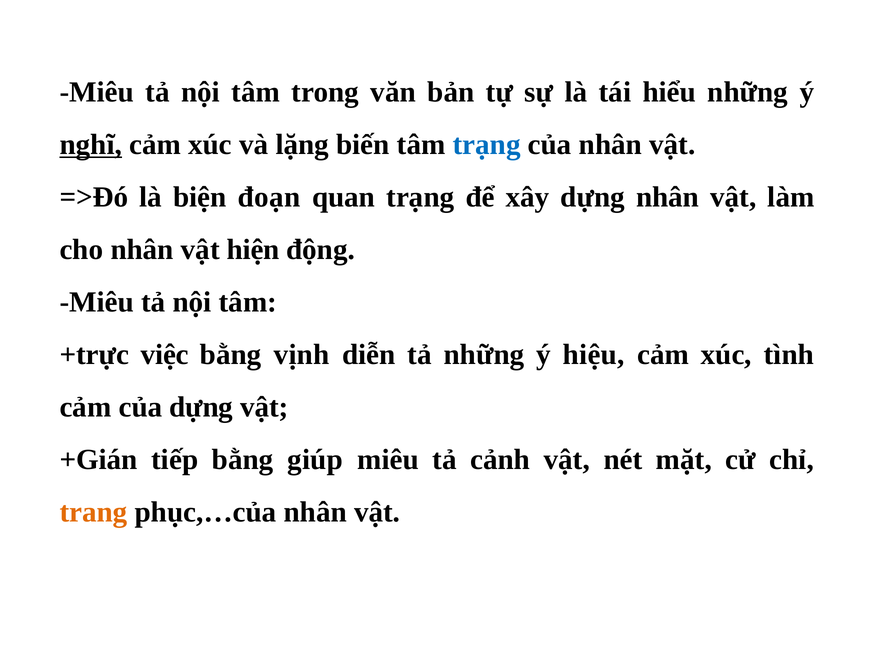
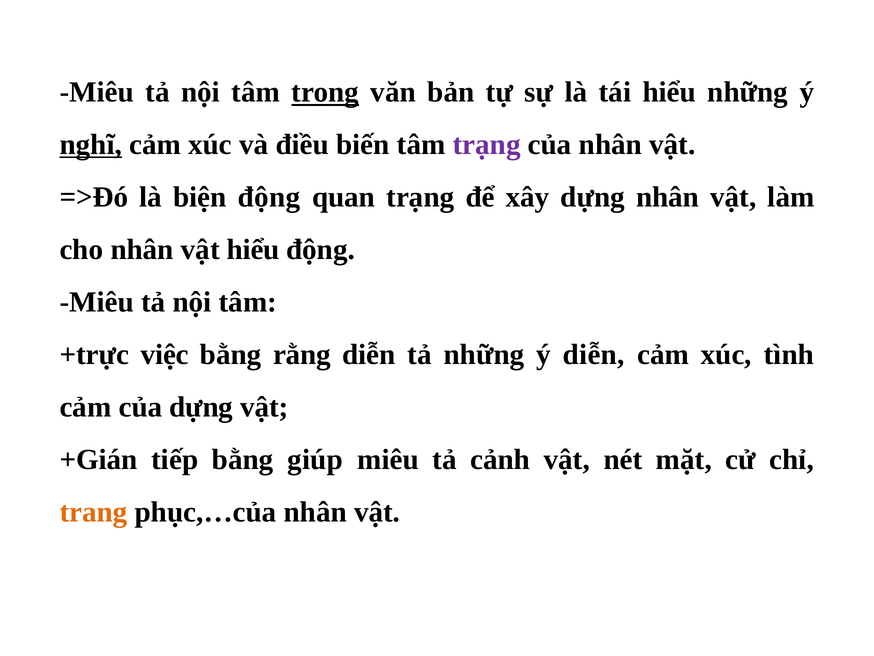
trong underline: none -> present
lặng: lặng -> điều
trạng at (487, 145) colour: blue -> purple
biện đoạn: đoạn -> động
vật hiện: hiện -> hiểu
vịnh: vịnh -> rằng
ý hiệu: hiệu -> diễn
